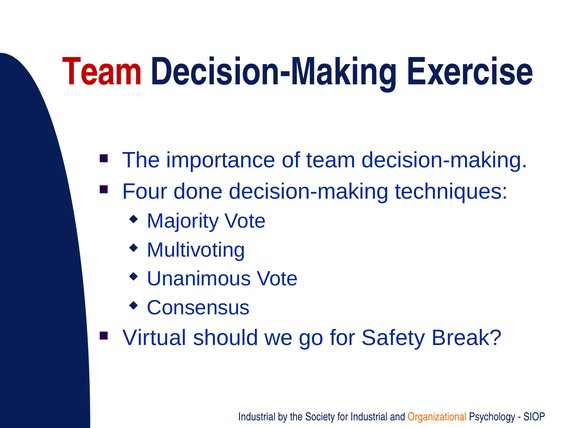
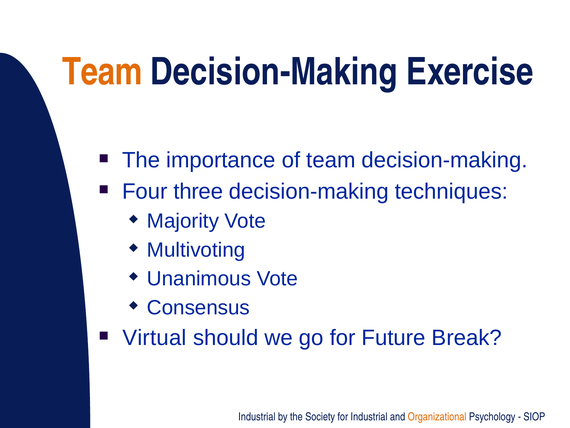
Team at (102, 72) colour: red -> orange
done: done -> three
Safety: Safety -> Future
